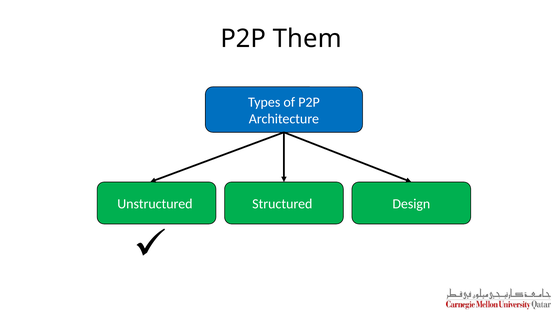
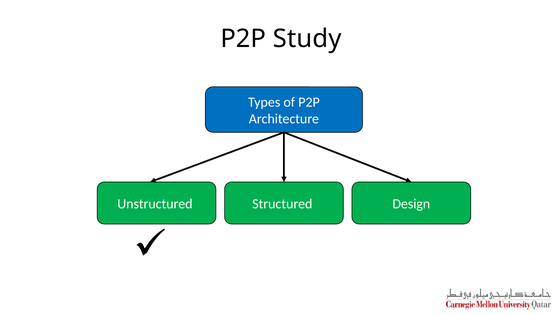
Them: Them -> Study
